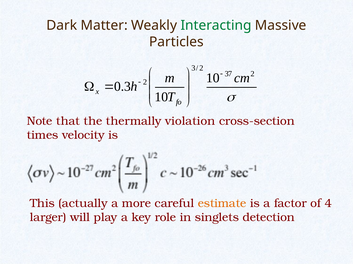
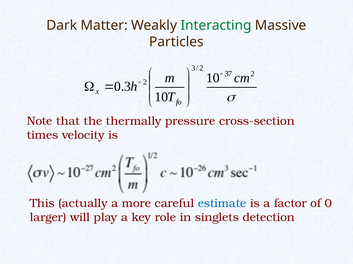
violation: violation -> pressure
estimate colour: orange -> blue
of 4: 4 -> 0
